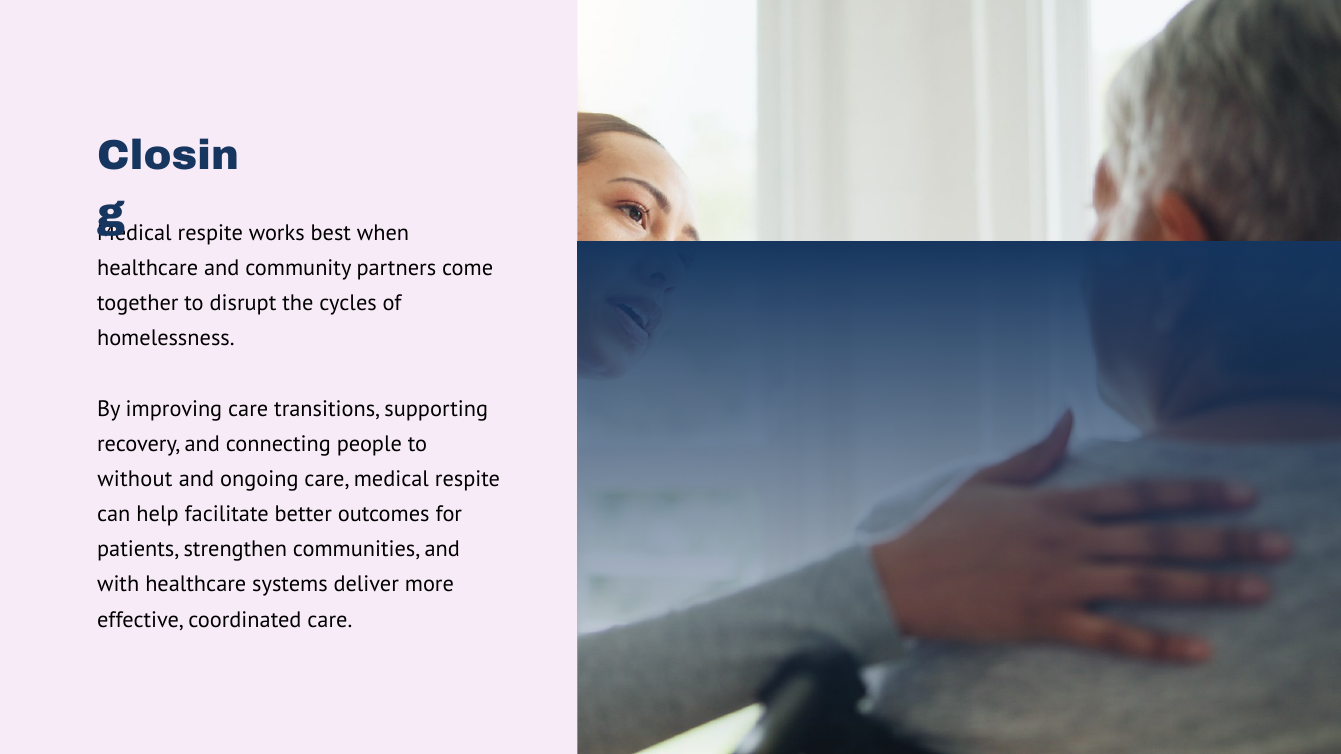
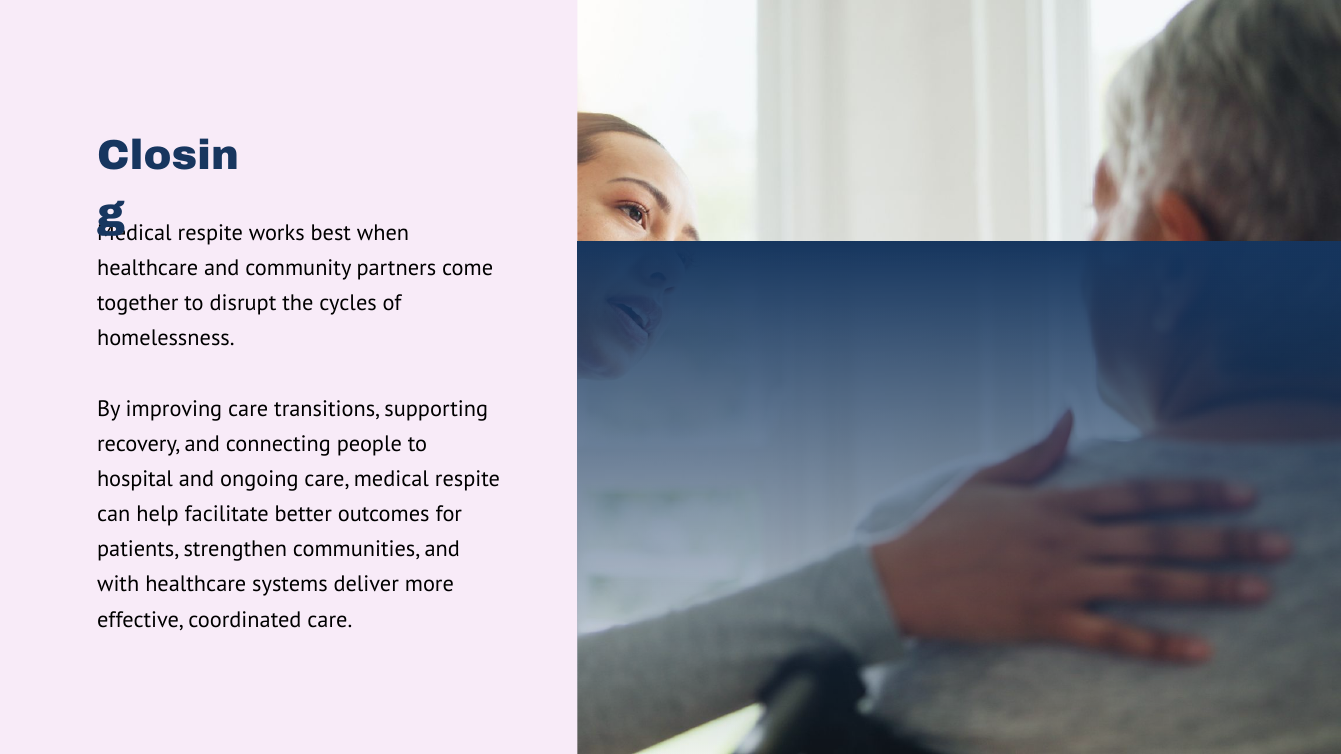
without: without -> hospital
